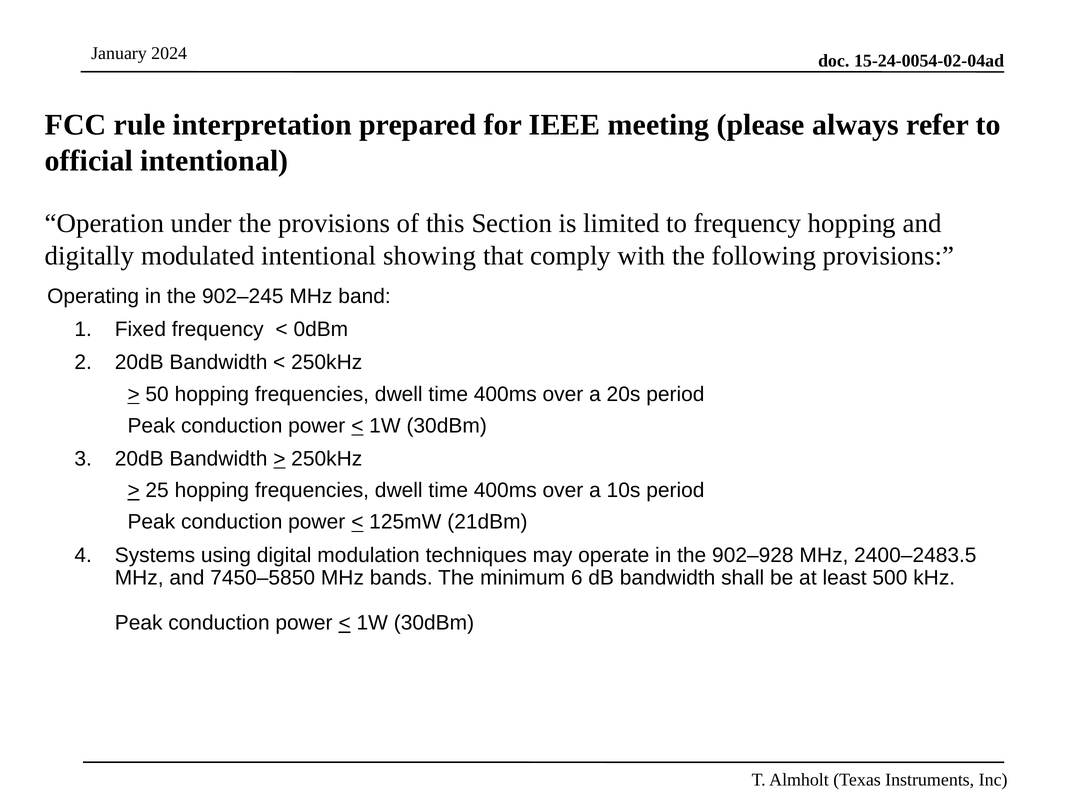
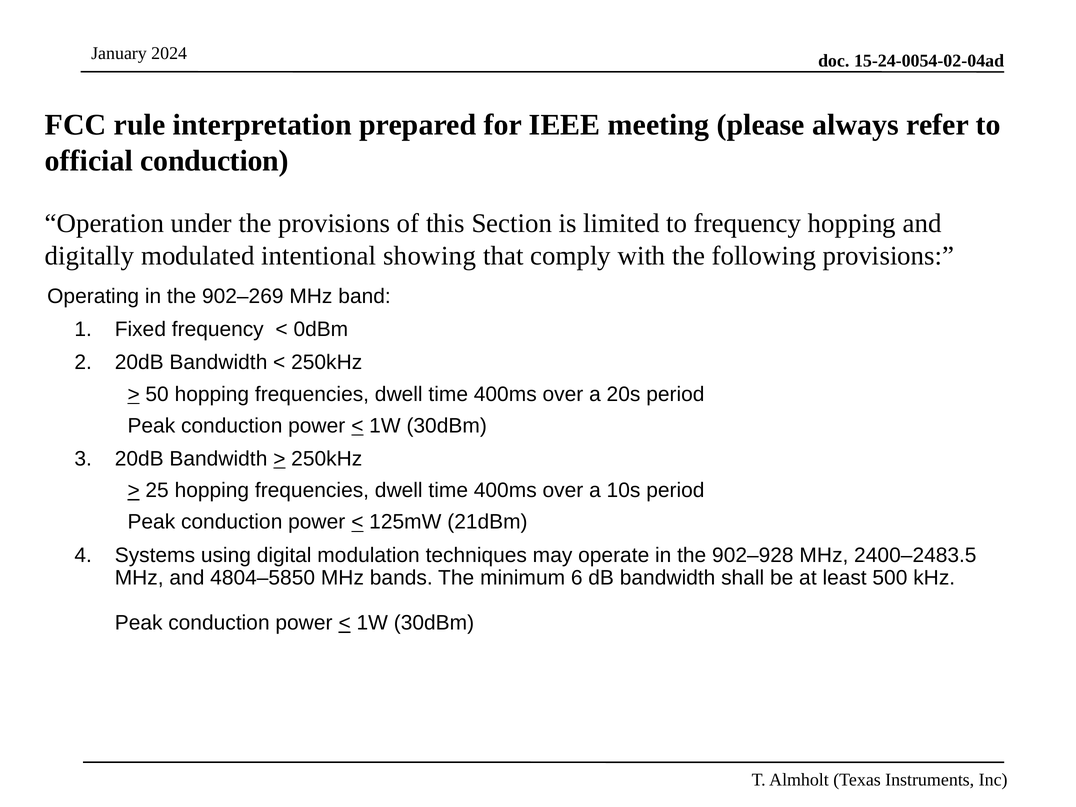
official intentional: intentional -> conduction
902–245: 902–245 -> 902–269
7450–5850: 7450–5850 -> 4804–5850
